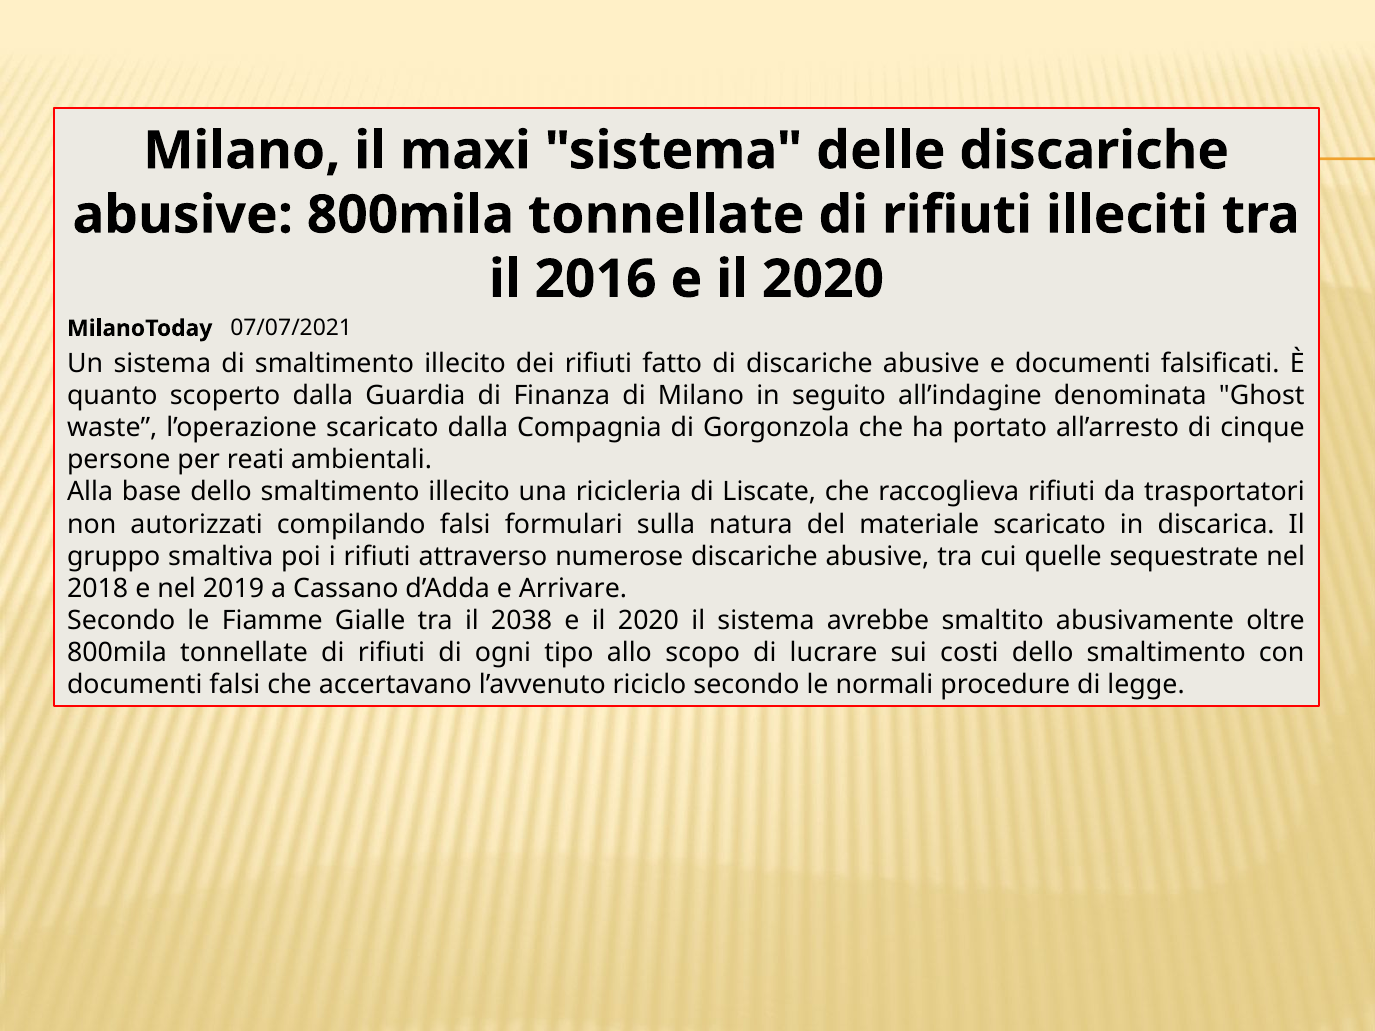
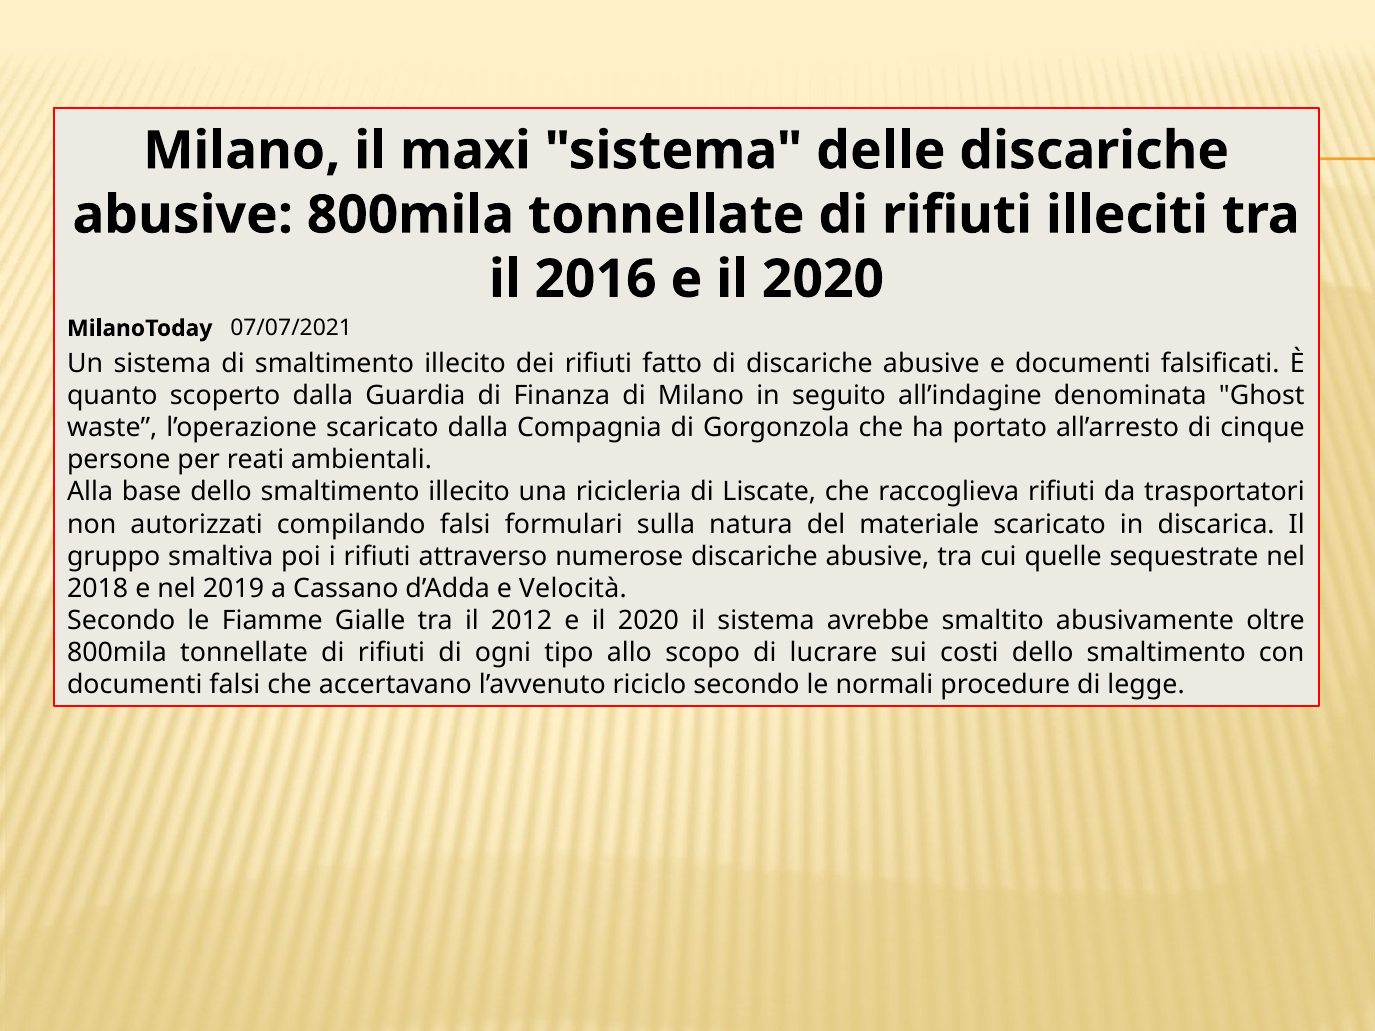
Arrivare: Arrivare -> Velocità
2038: 2038 -> 2012
